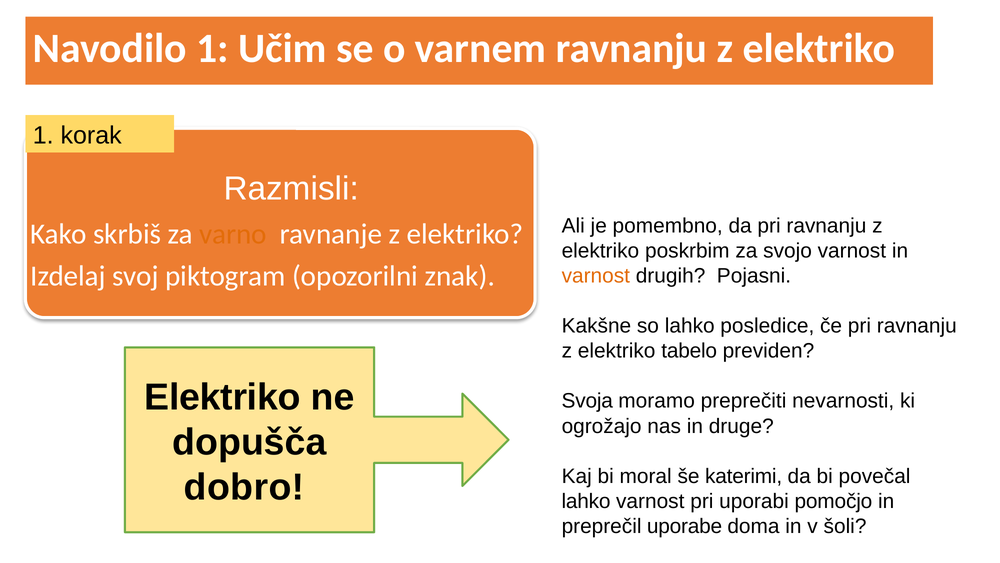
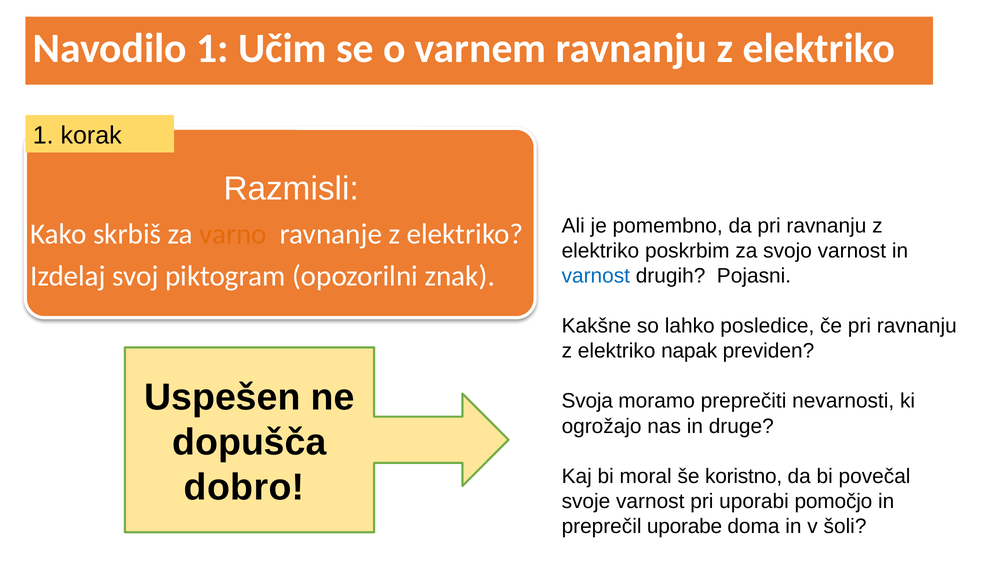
varnost at (596, 276) colour: orange -> blue
tabelo: tabelo -> napak
Elektriko at (222, 397): Elektriko -> Uspešen
katerimi: katerimi -> koristno
lahko at (586, 501): lahko -> svoje
